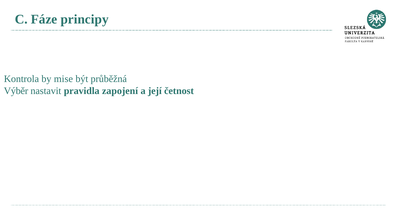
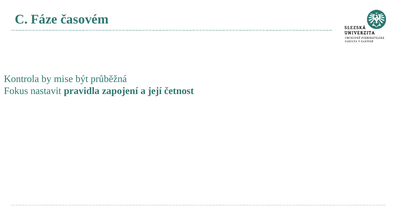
principy: principy -> časovém
Výběr: Výběr -> Fokus
